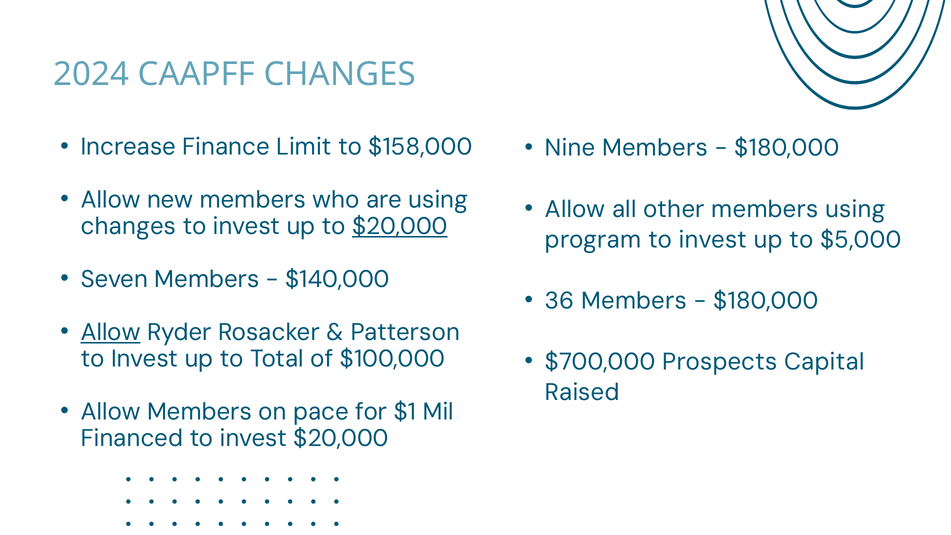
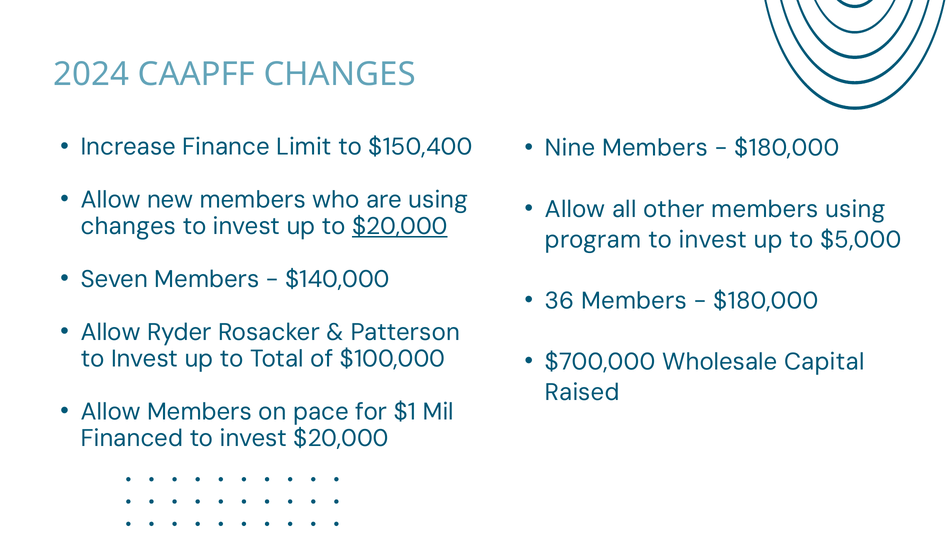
$158,000: $158,000 -> $150,400
Allow at (111, 332) underline: present -> none
Prospects: Prospects -> Wholesale
